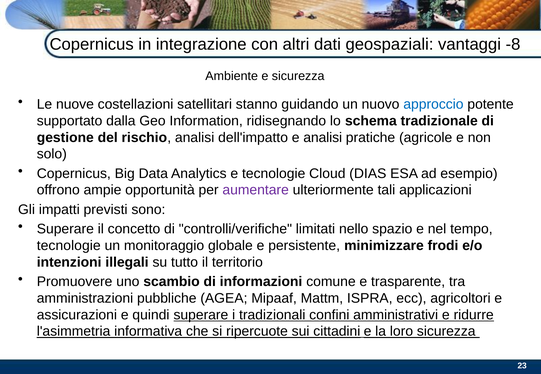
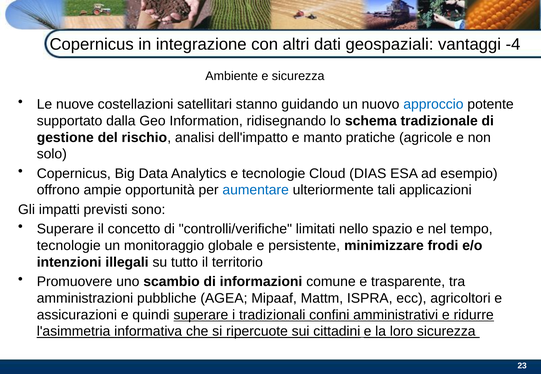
-8: -8 -> -4
e analisi: analisi -> manto
aumentare colour: purple -> blue
